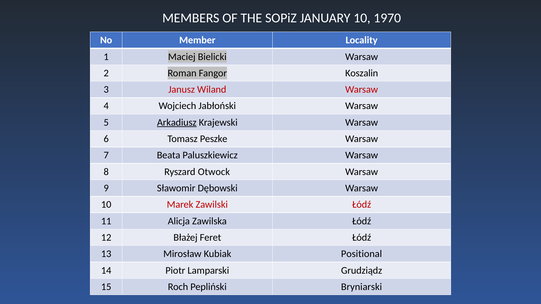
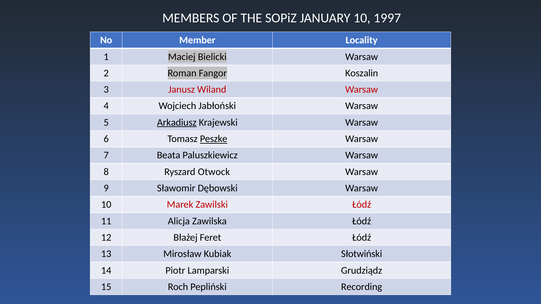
1970: 1970 -> 1997
Peszke underline: none -> present
Positional: Positional -> Słotwiński
Bryniarski: Bryniarski -> Recording
